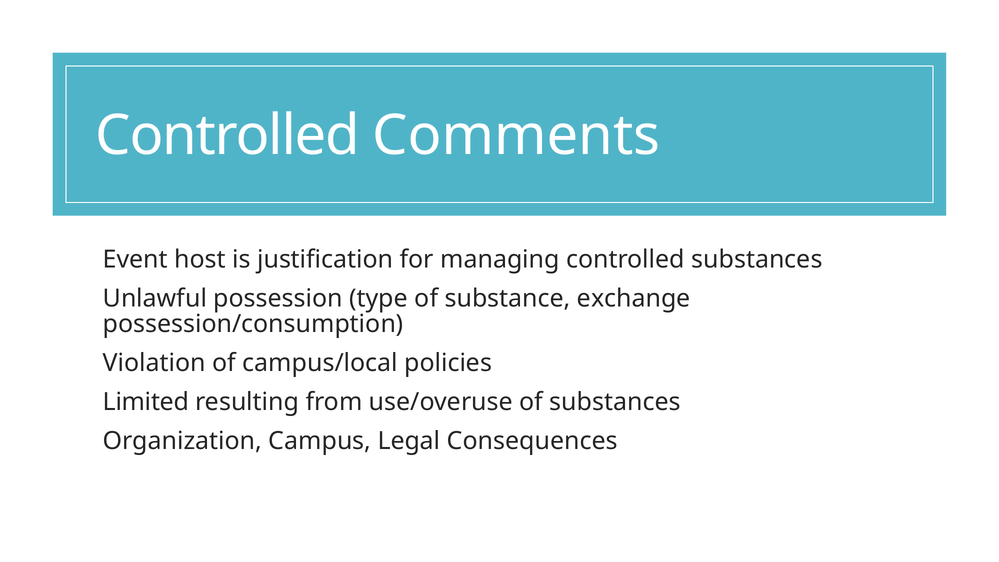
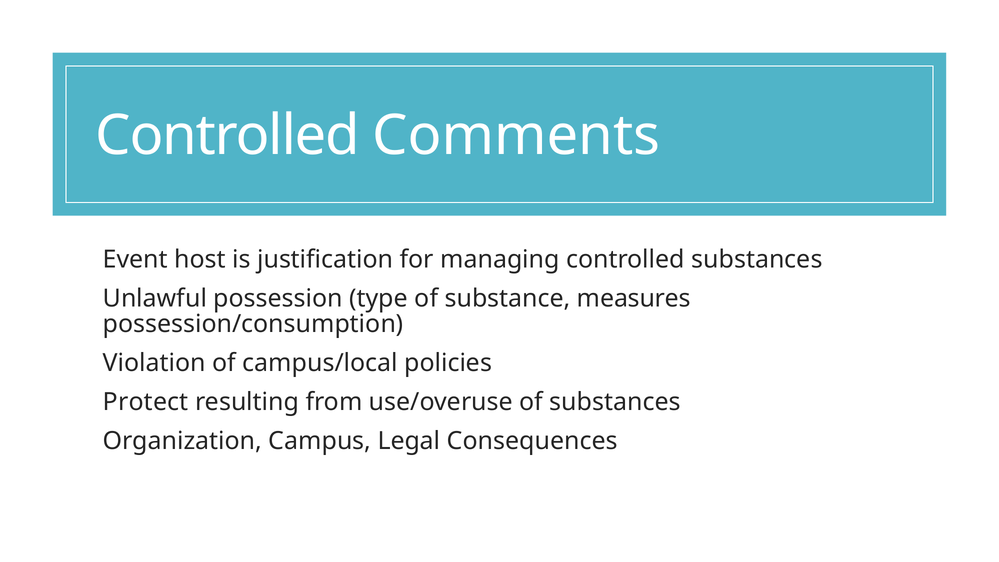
exchange: exchange -> measures
Limited: Limited -> Protect
